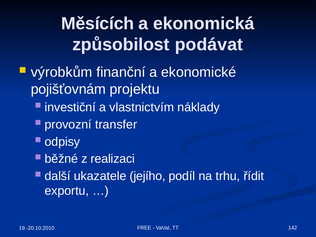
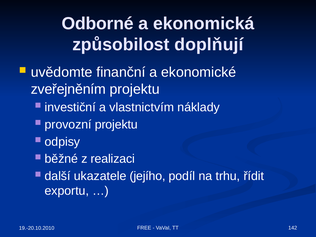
Měsících: Měsících -> Odborné
podávat: podávat -> doplňují
výrobkům: výrobkům -> uvědomte
pojišťovnám: pojišťovnám -> zveřejněním
provozní transfer: transfer -> projektu
